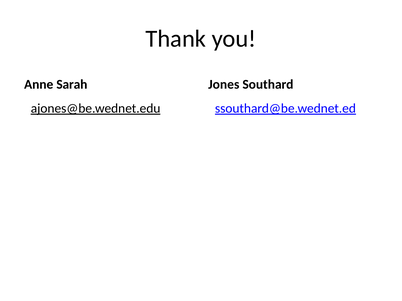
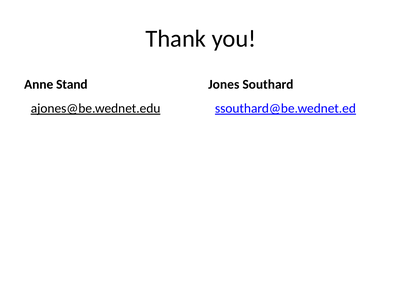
Sarah: Sarah -> Stand
